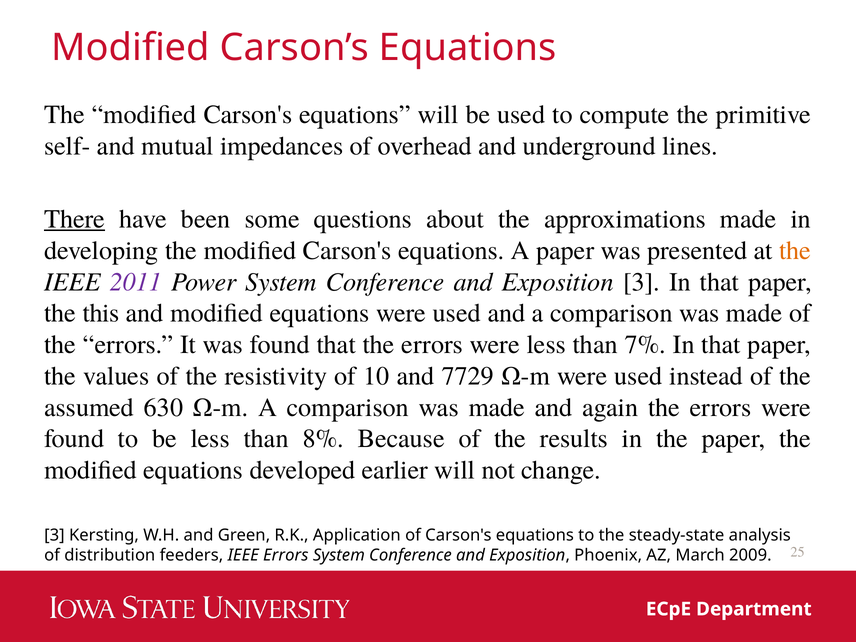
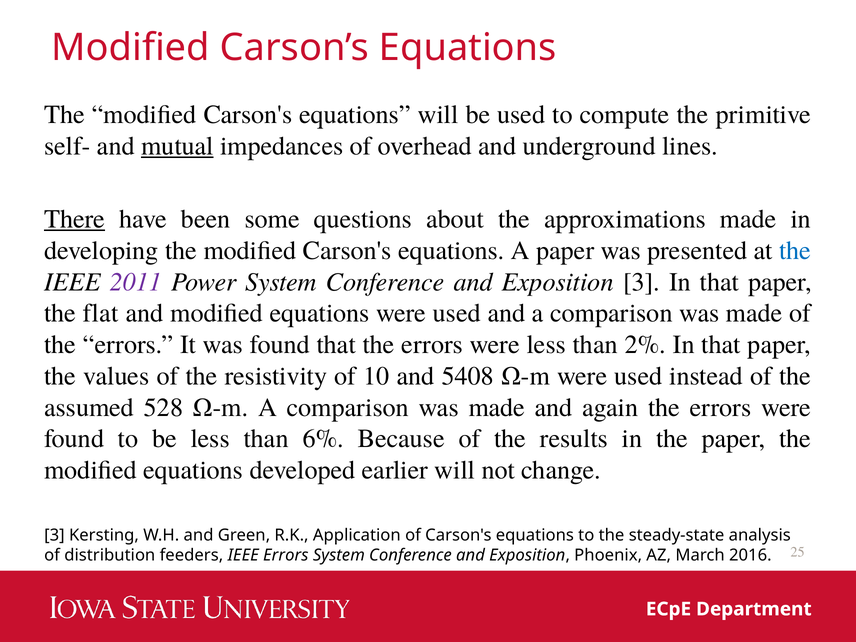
mutual underline: none -> present
the at (795, 250) colour: orange -> blue
this: this -> flat
7%: 7% -> 2%
7729: 7729 -> 5408
630: 630 -> 528
8%: 8% -> 6%
2009: 2009 -> 2016
